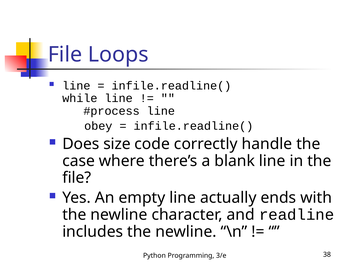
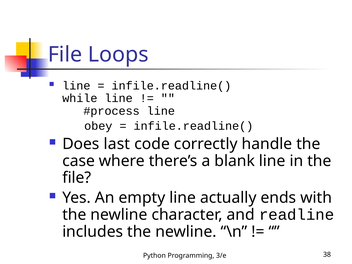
size: size -> last
